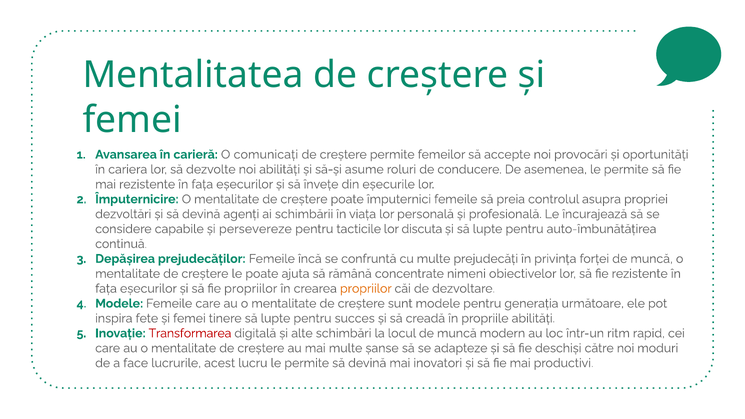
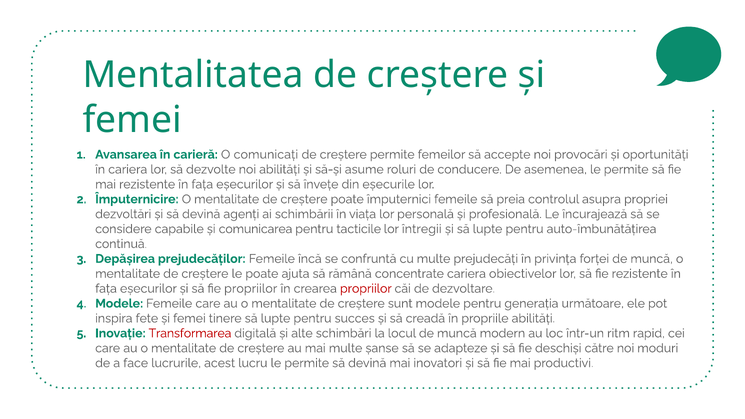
persevereze: persevereze -> comunicarea
discuta: discuta -> întregii
concentrate nimeni: nimeni -> cariera
propriilor at (366, 289) colour: orange -> red
